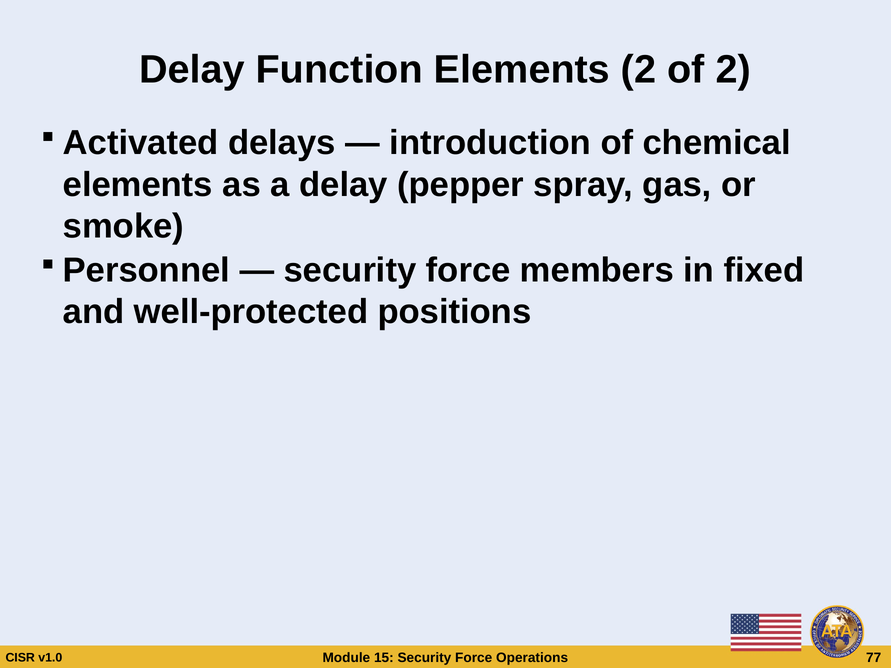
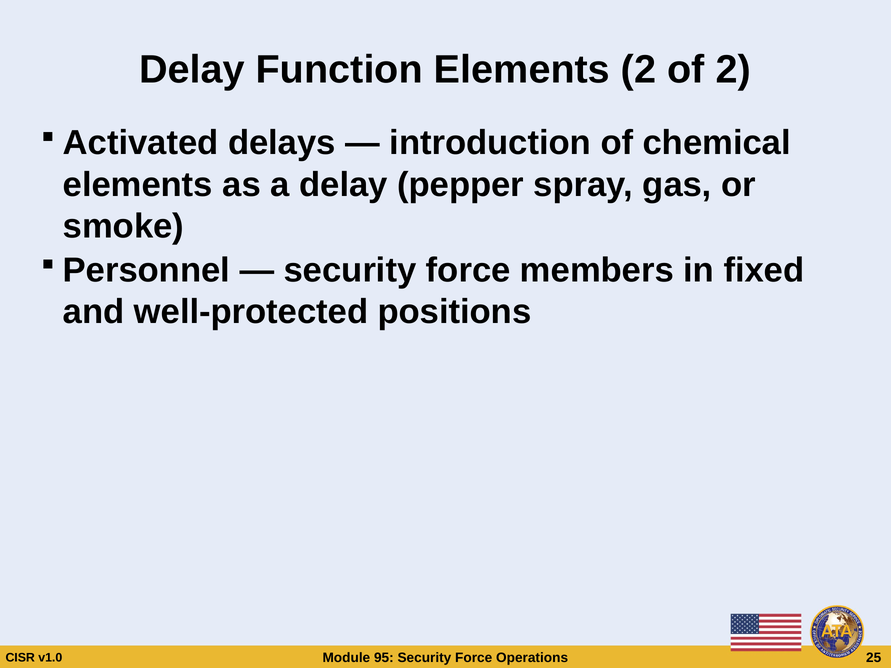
15: 15 -> 95
77: 77 -> 25
